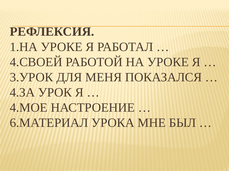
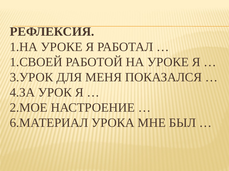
4.СВОЕЙ: 4.СВОЕЙ -> 1.СВОЕЙ
4.МОЕ: 4.МОЕ -> 2.МОЕ
